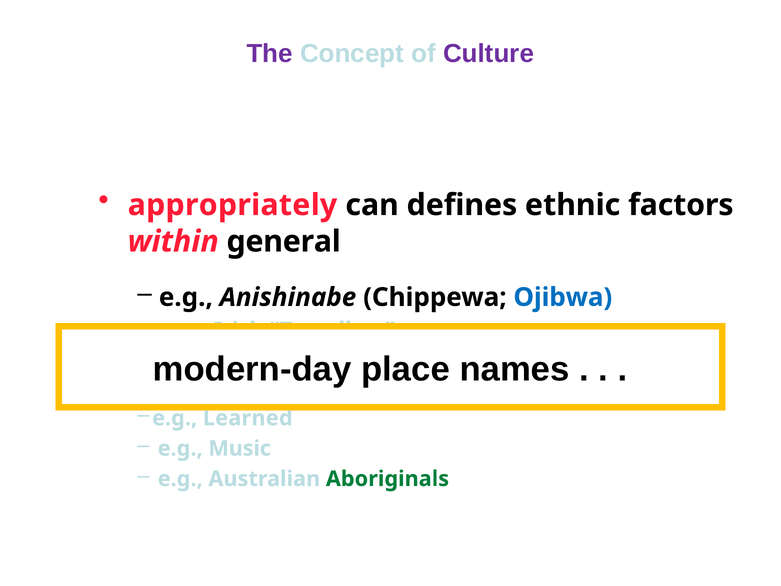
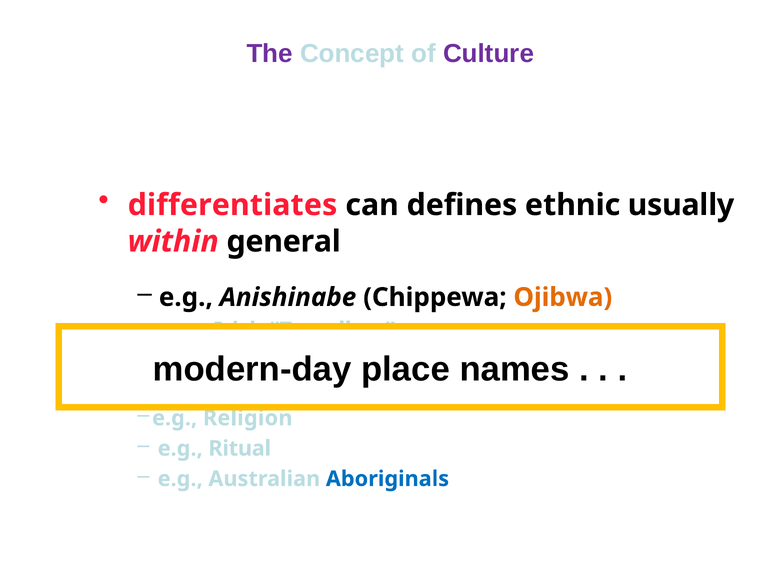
appropriately: appropriately -> differentiates
factors: factors -> usually
Ojibwa colour: blue -> orange
Learned: Learned -> Religion
Music: Music -> Ritual
Aboriginals colour: green -> blue
